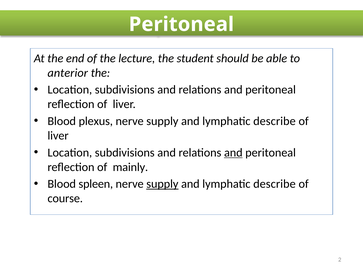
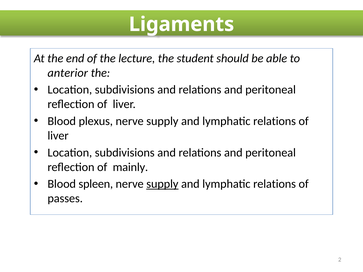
Peritoneal at (181, 24): Peritoneal -> Ligaments
describe at (274, 121): describe -> relations
and at (233, 153) underline: present -> none
describe at (274, 184): describe -> relations
course: course -> passes
